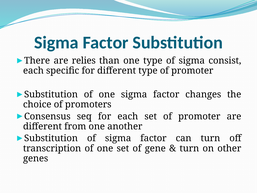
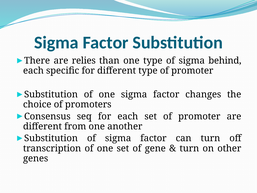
consist: consist -> behind
